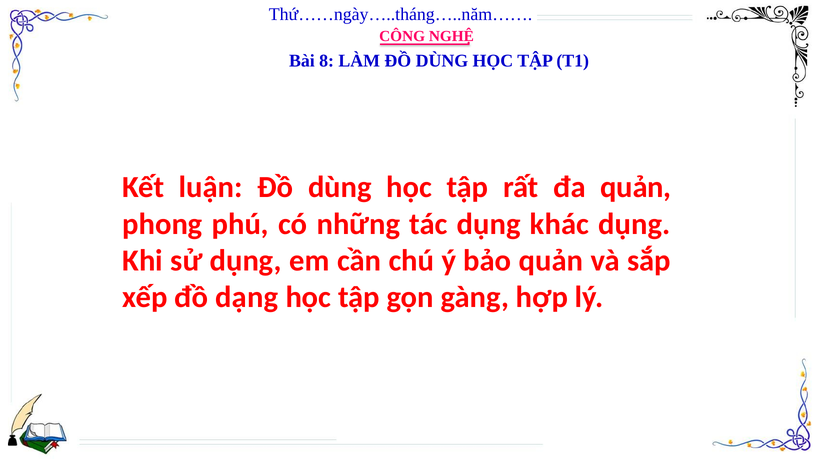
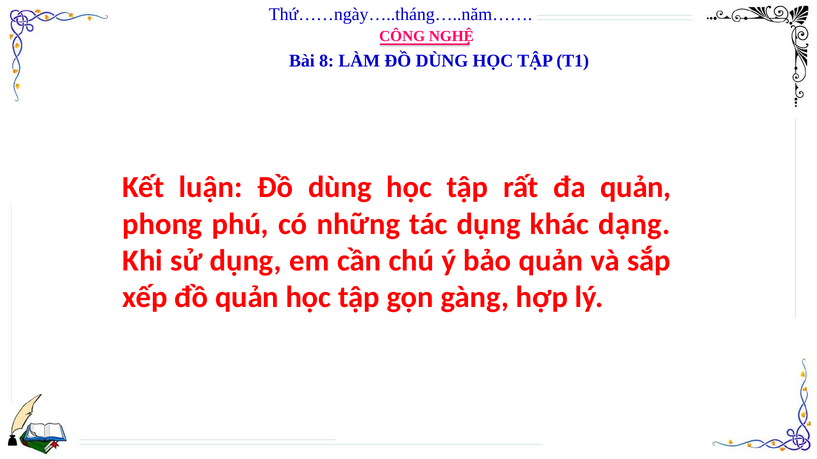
khác dụng: dụng -> dạng
đồ dạng: dạng -> quản
